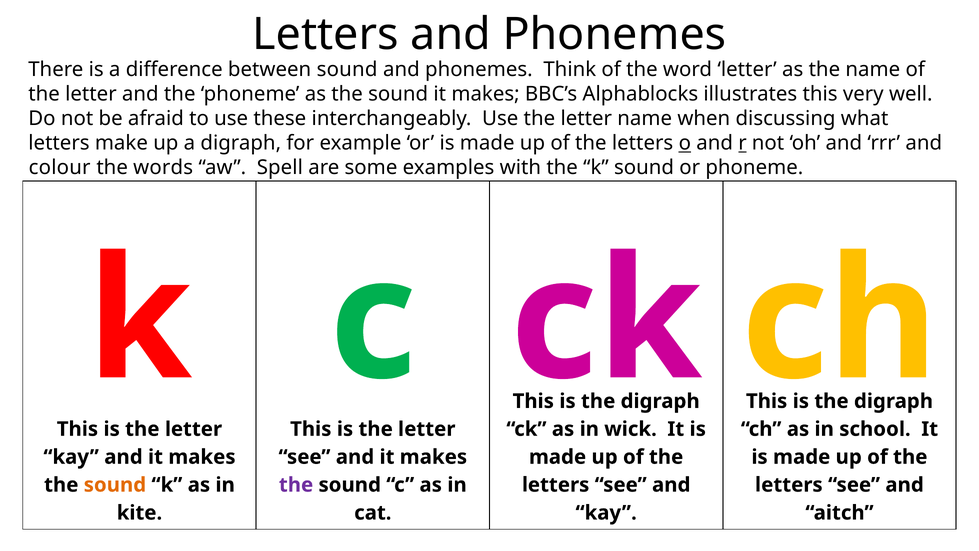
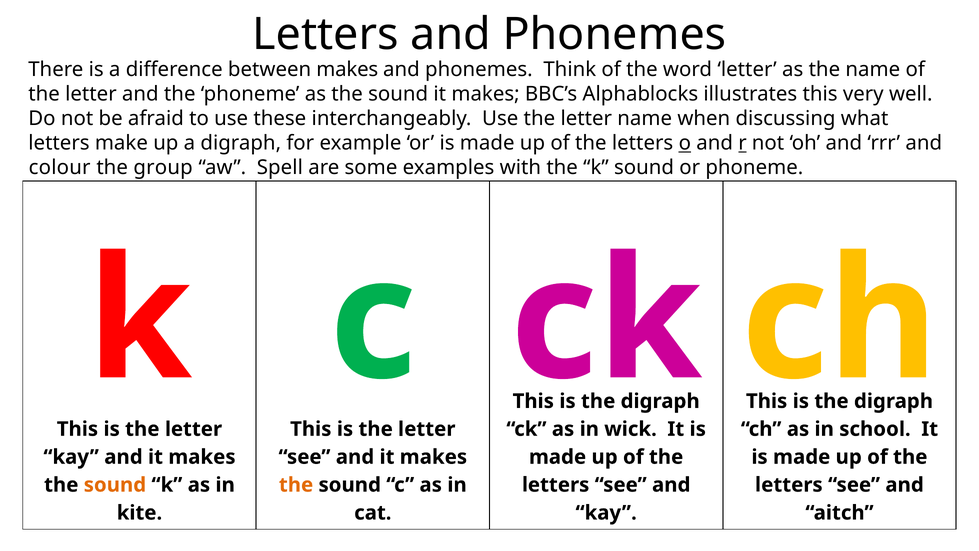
between sound: sound -> makes
words: words -> group
the at (296, 485) colour: purple -> orange
